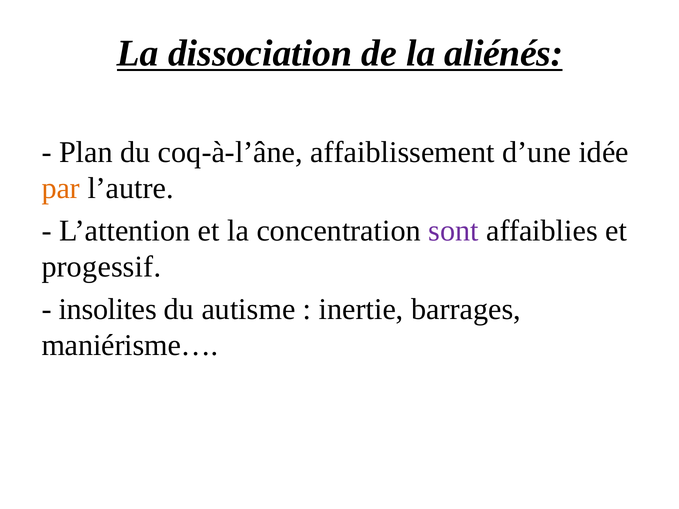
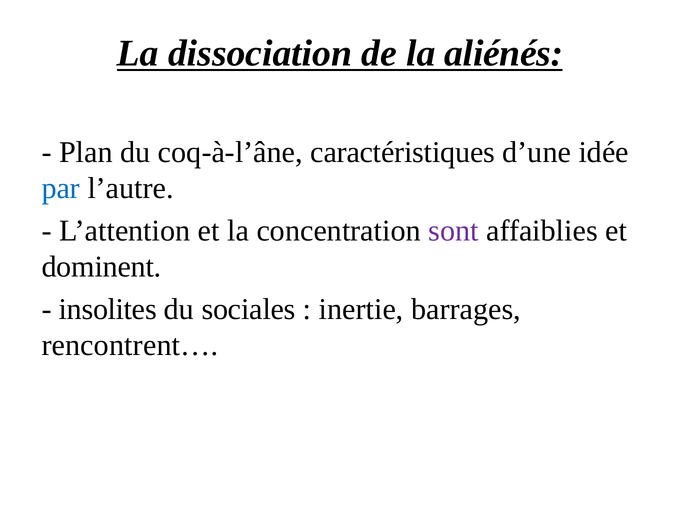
affaiblissement: affaiblissement -> caractéristiques
par colour: orange -> blue
progessif: progessif -> dominent
autisme: autisme -> sociales
maniérisme…: maniérisme… -> rencontrent…
